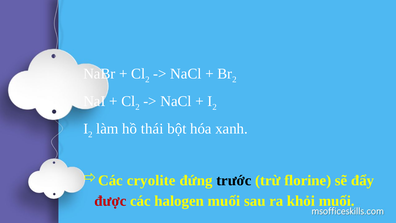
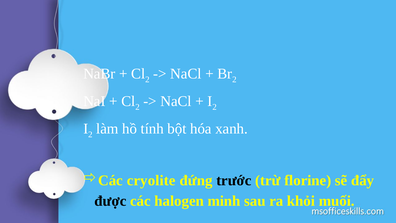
thái: thái -> tính
được colour: red -> black
halogen muối: muối -> minh
